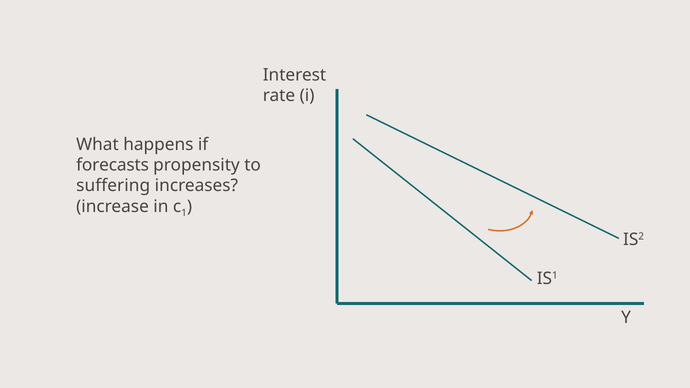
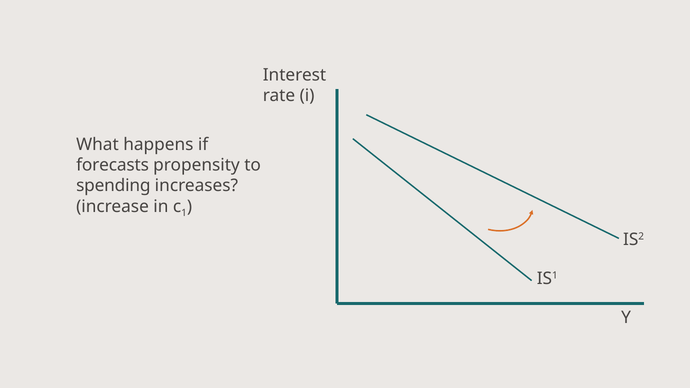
suffering: suffering -> spending
